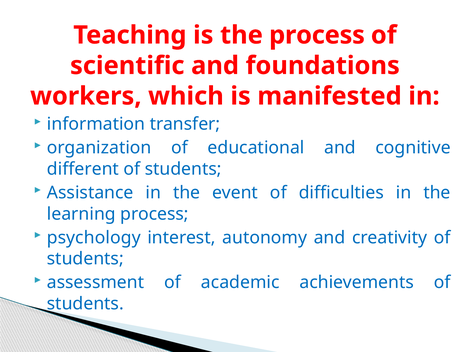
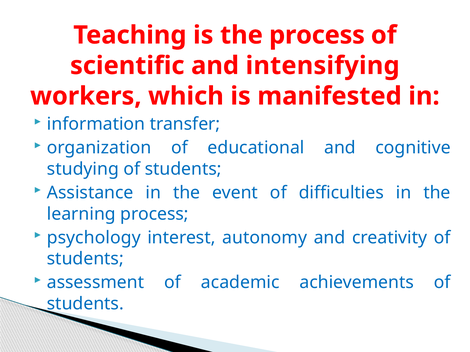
foundations: foundations -> intensifying
different: different -> studying
